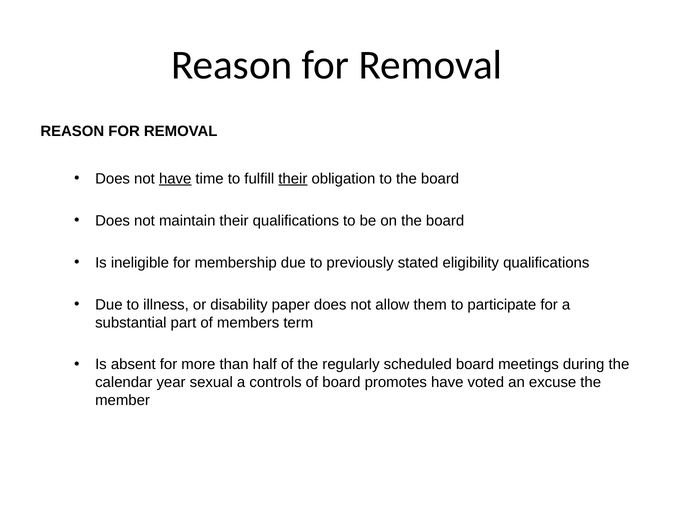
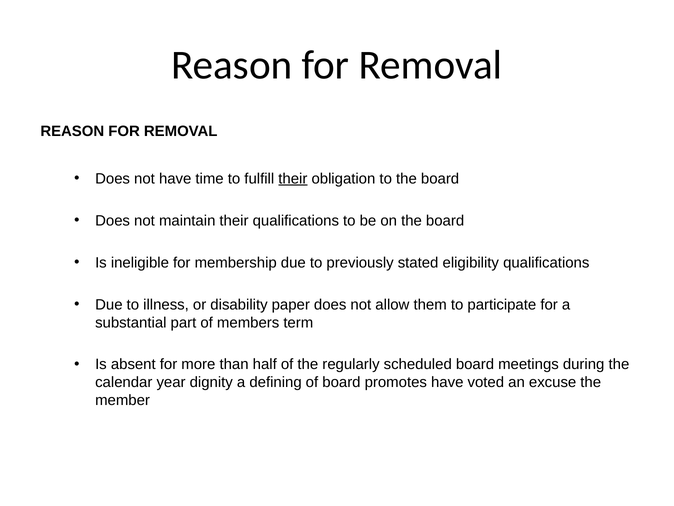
have at (175, 179) underline: present -> none
sexual: sexual -> dignity
controls: controls -> defining
